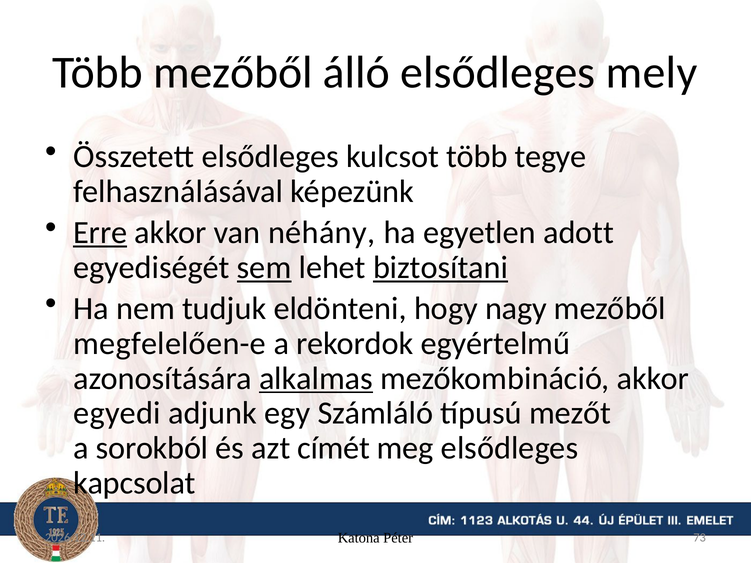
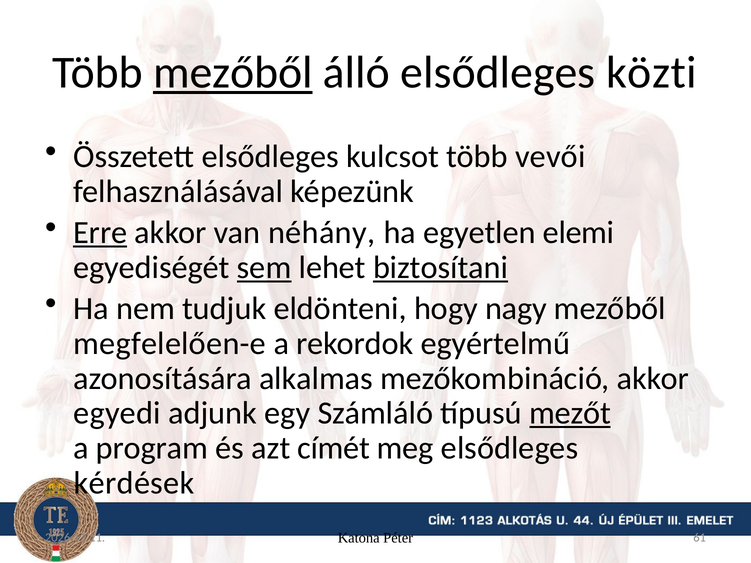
mezőből at (233, 73) underline: none -> present
mely: mely -> közti
tegye: tegye -> vevői
adott: adott -> elemi
alkalmas underline: present -> none
mezőt underline: none -> present
sorokból: sorokból -> program
kapcsolat: kapcsolat -> kérdések
73: 73 -> 61
